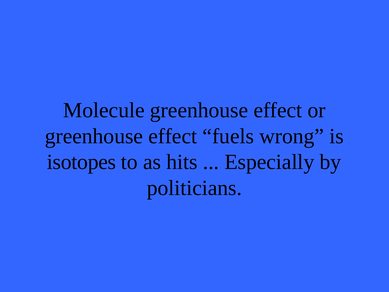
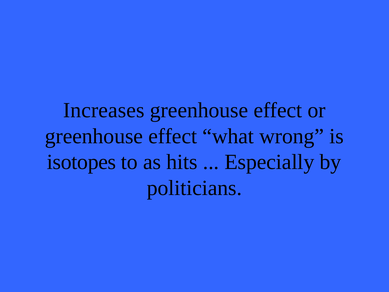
Molecule: Molecule -> Increases
fuels: fuels -> what
